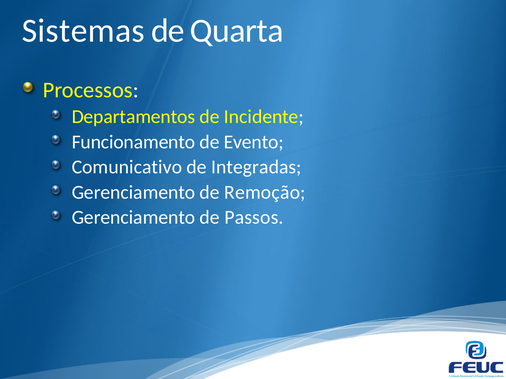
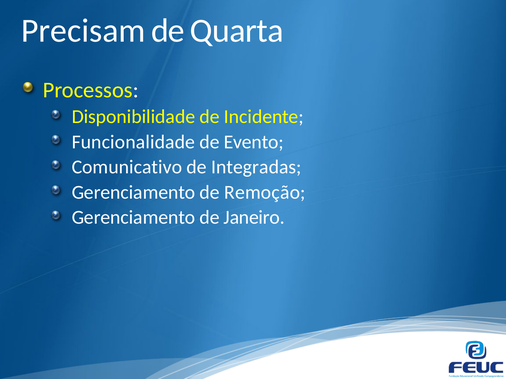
Sistemas: Sistemas -> Precisam
Departamentos: Departamentos -> Disponibilidade
Funcionamento: Funcionamento -> Funcionalidade
Passos: Passos -> Janeiro
